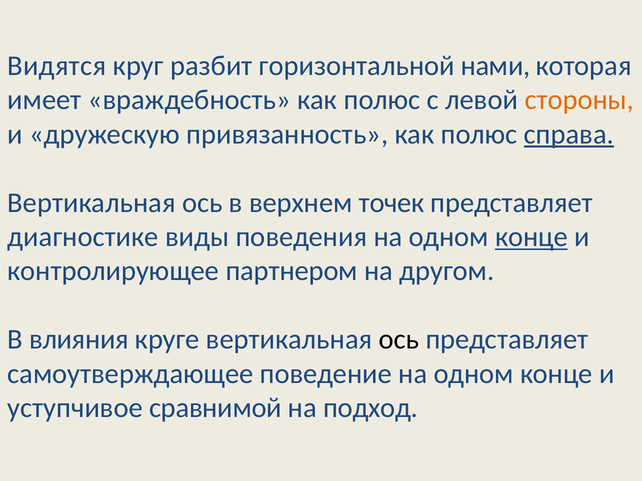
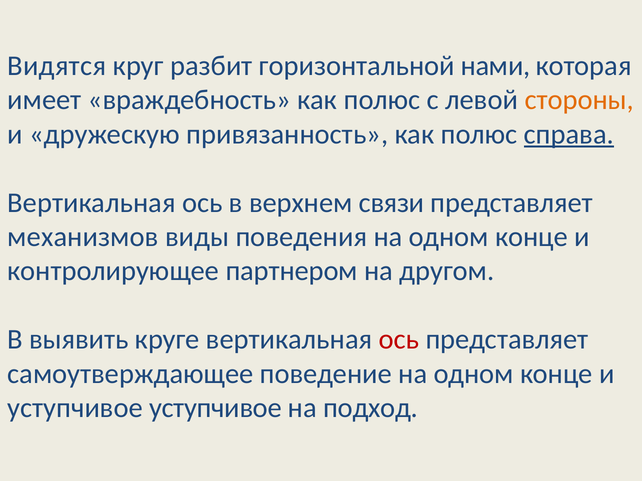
точек: точек -> связи
диагностике: диагностике -> механизмов
конце at (531, 237) underline: present -> none
влияния: влияния -> выявить
ось at (399, 340) colour: black -> red
уступчивое сравнимой: сравнимой -> уступчивое
